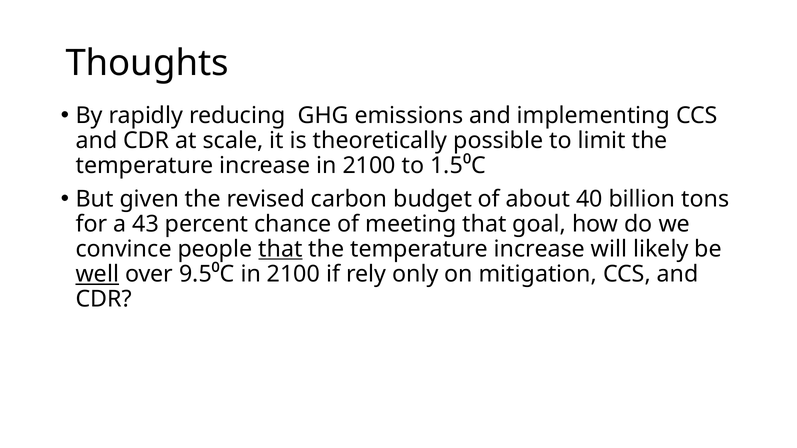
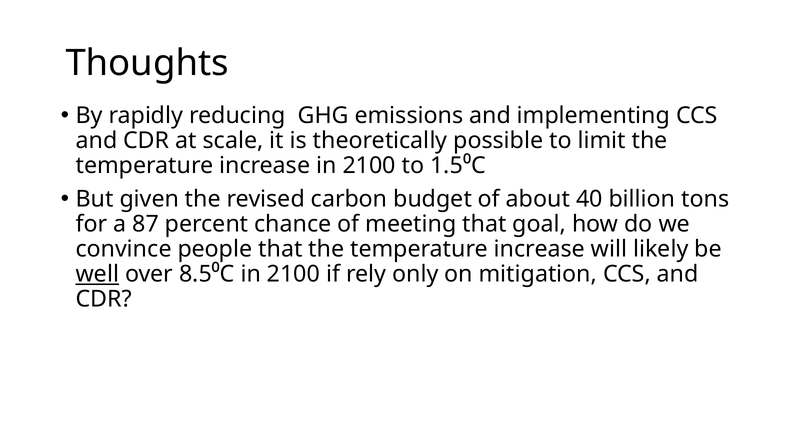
43: 43 -> 87
that at (280, 249) underline: present -> none
9.5⁰C: 9.5⁰C -> 8.5⁰C
